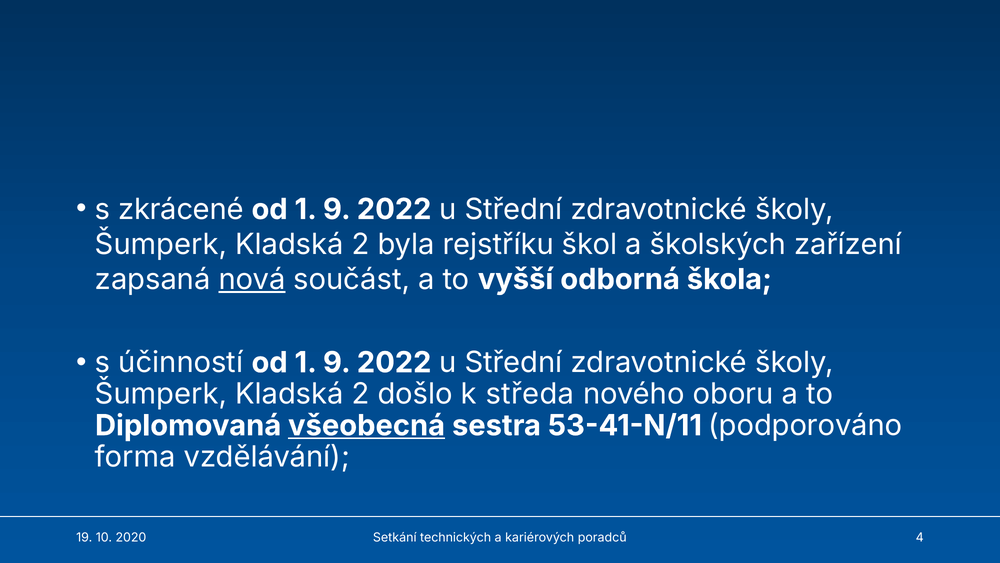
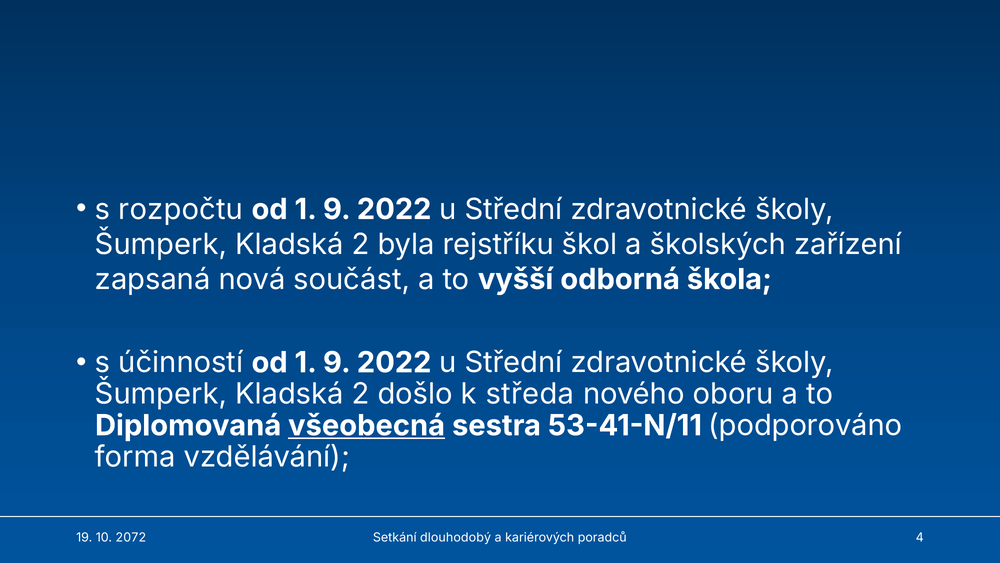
zkrácené: zkrácené -> rozpočtu
nová underline: present -> none
2020: 2020 -> 2072
technických: technických -> dlouhodobý
